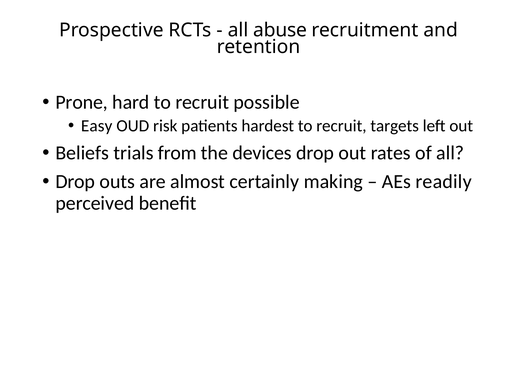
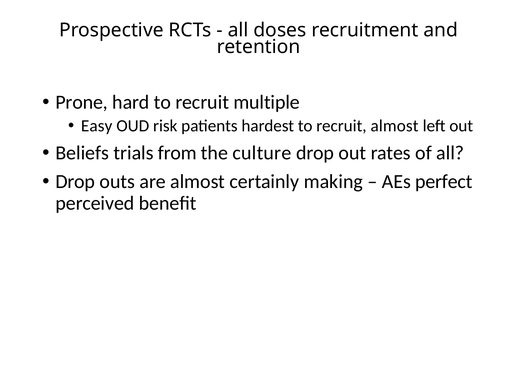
abuse: abuse -> doses
possible: possible -> multiple
recruit targets: targets -> almost
devices: devices -> culture
readily: readily -> perfect
